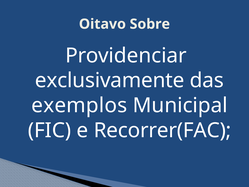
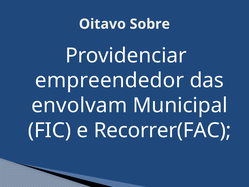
exclusivamente: exclusivamente -> empreendedor
exemplos: exemplos -> envolvam
